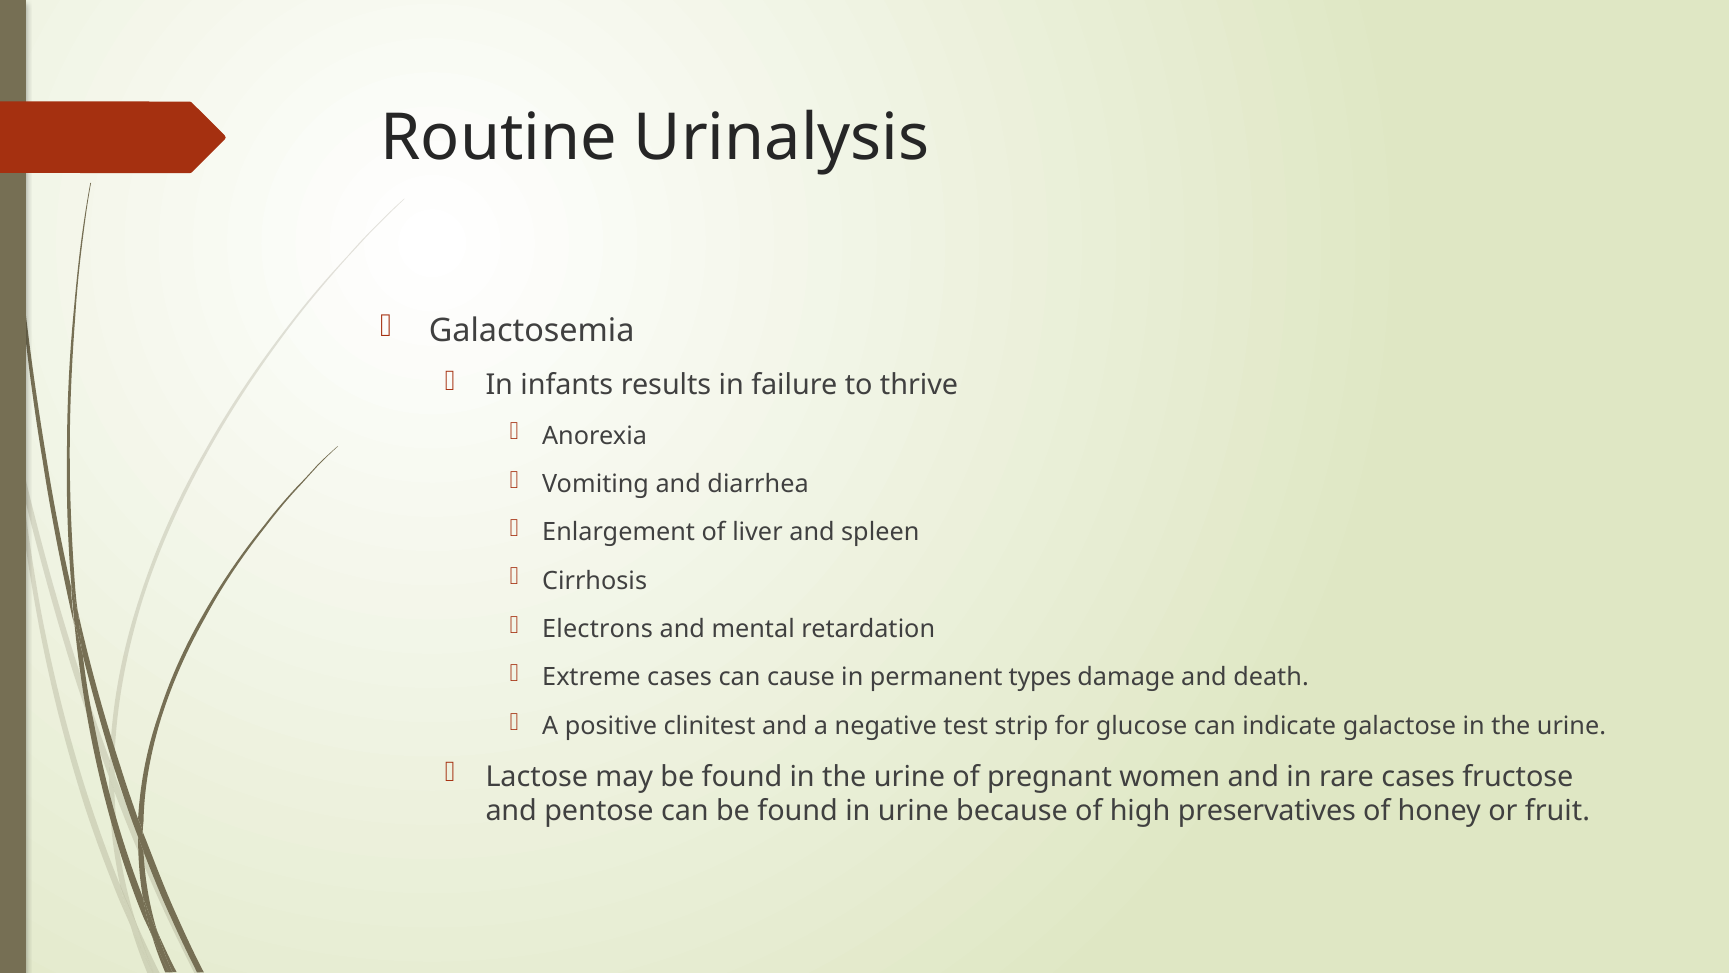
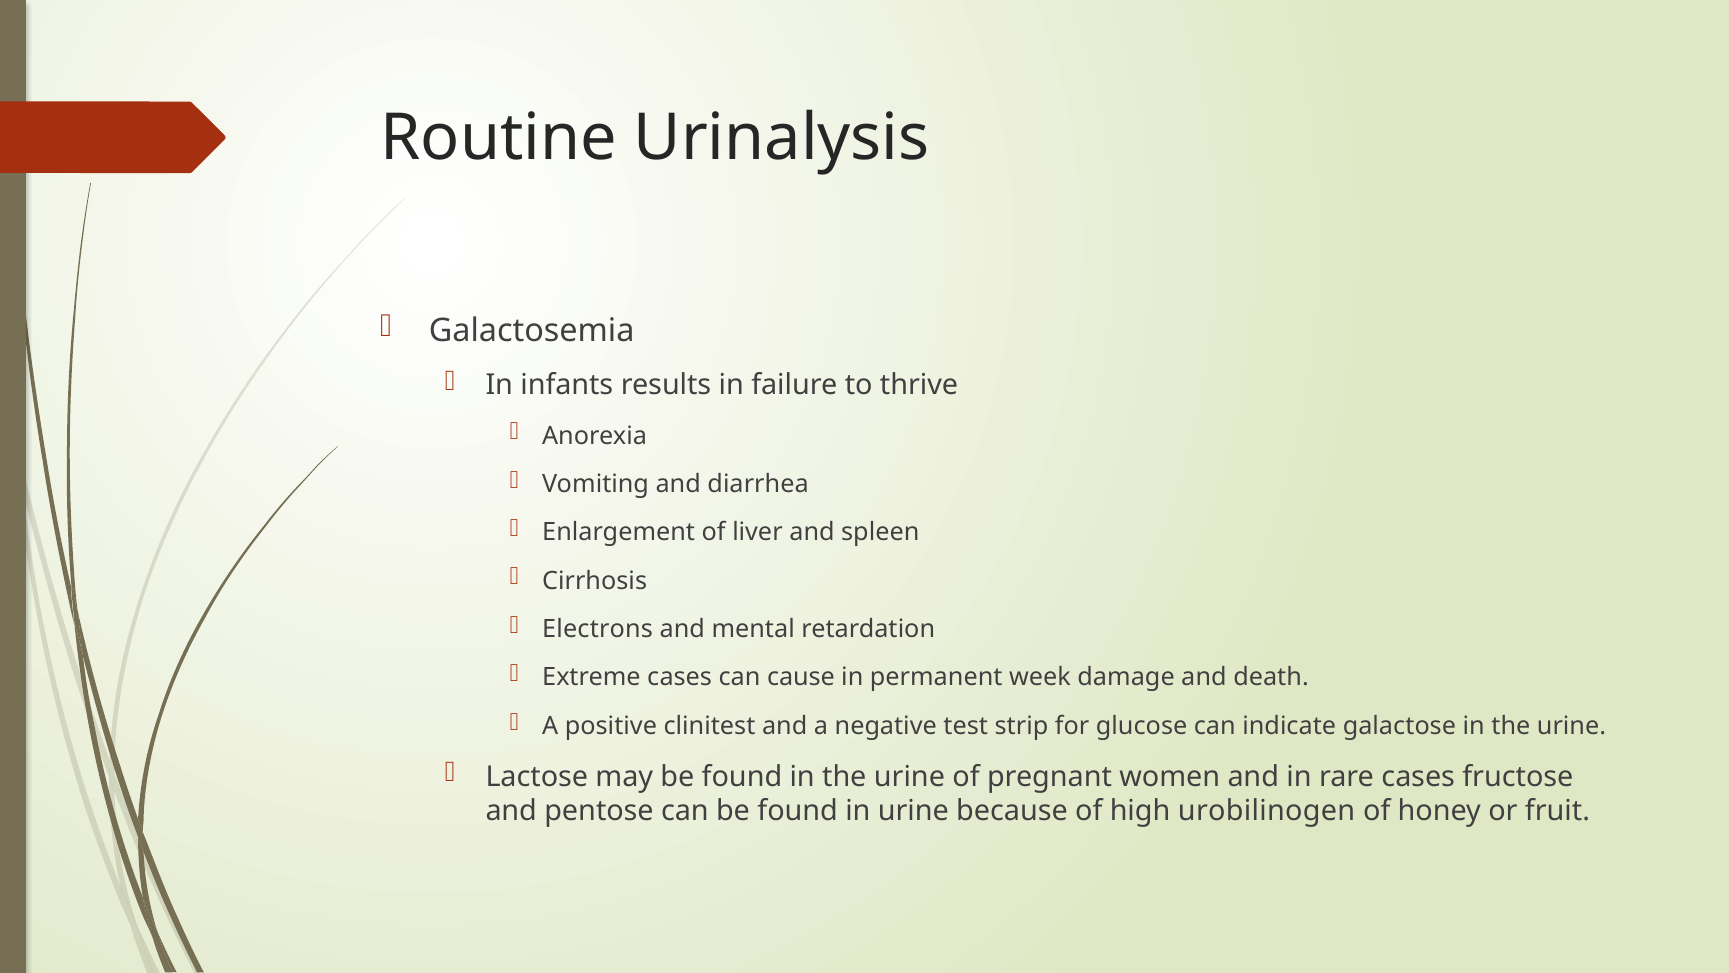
types: types -> week
preservatives: preservatives -> urobilinogen
